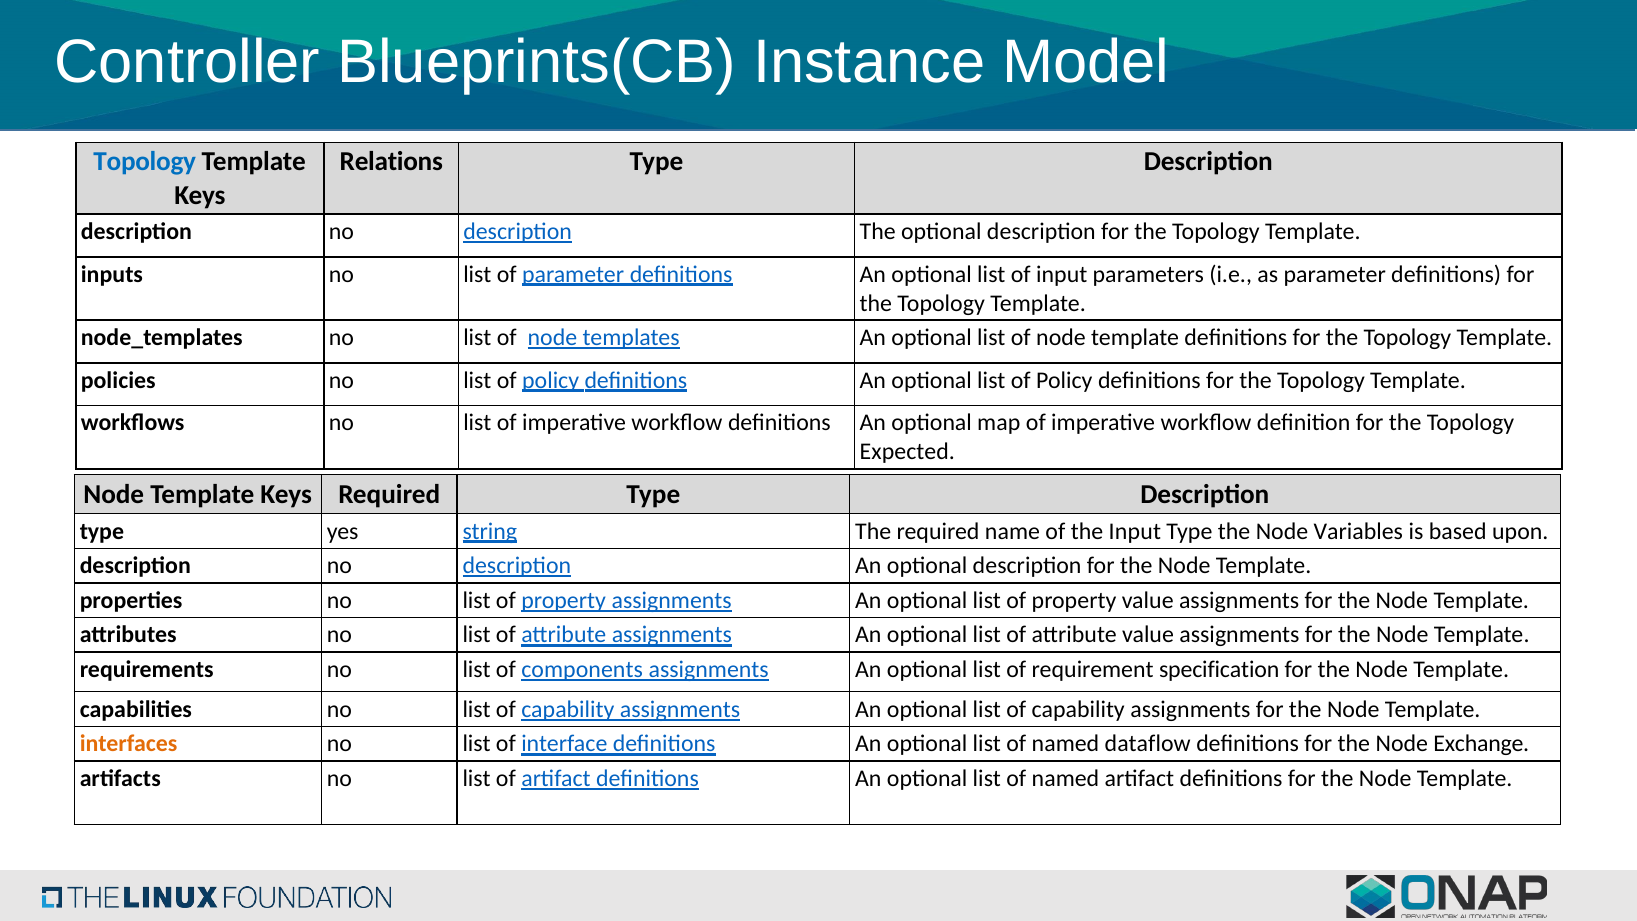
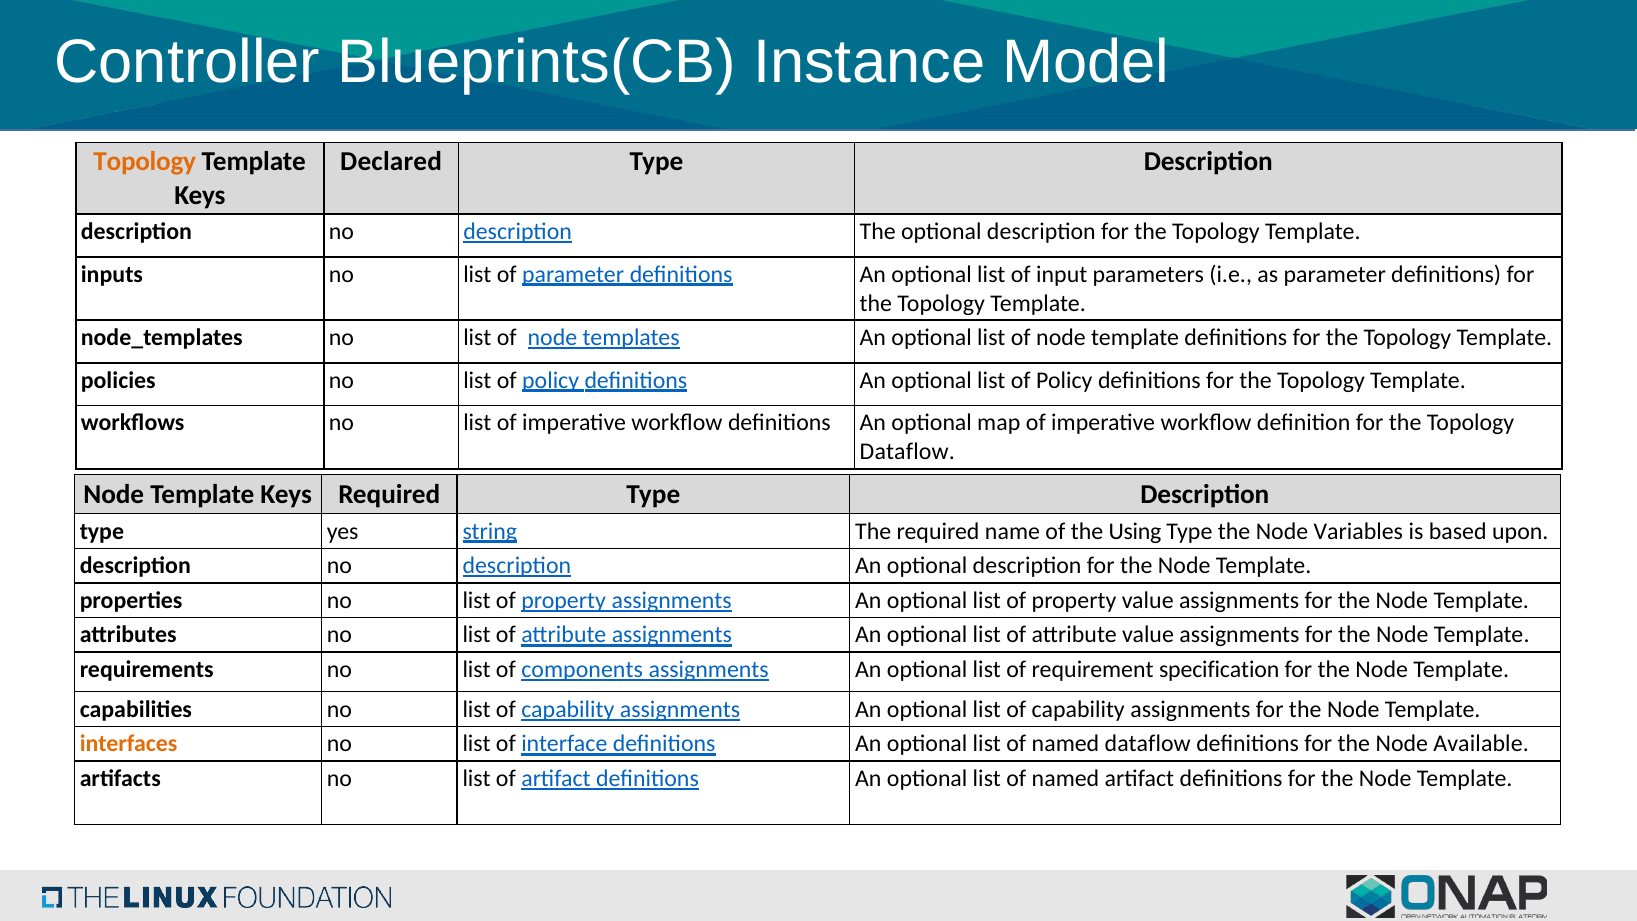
Topology at (145, 162) colour: blue -> orange
Relations: Relations -> Declared
Expected at (907, 452): Expected -> Dataflow
the Input: Input -> Using
Exchange: Exchange -> Available
